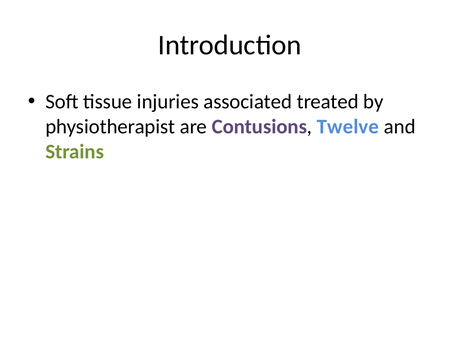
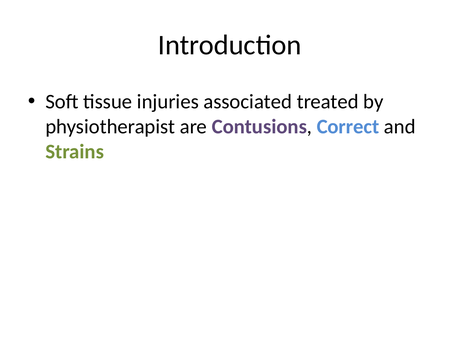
Twelve: Twelve -> Correct
